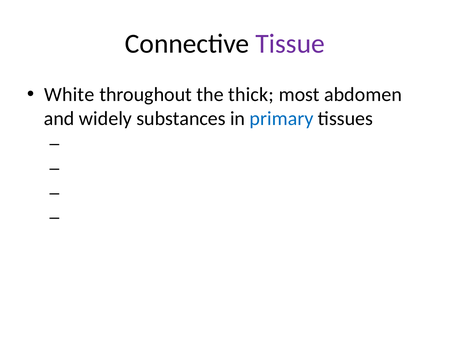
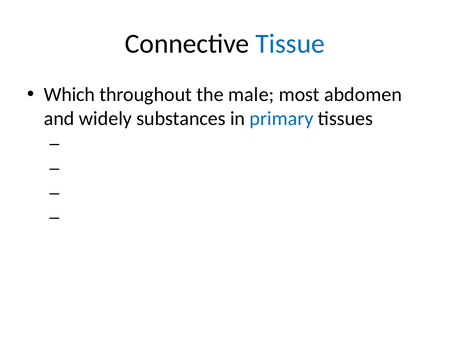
Tissue colour: purple -> blue
White: White -> Which
thick: thick -> male
